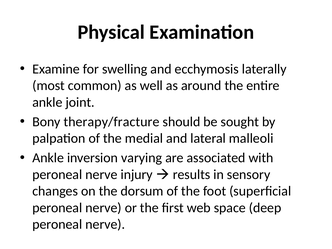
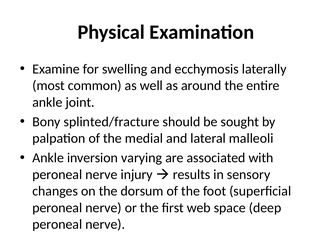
therapy/fracture: therapy/fracture -> splinted/fracture
